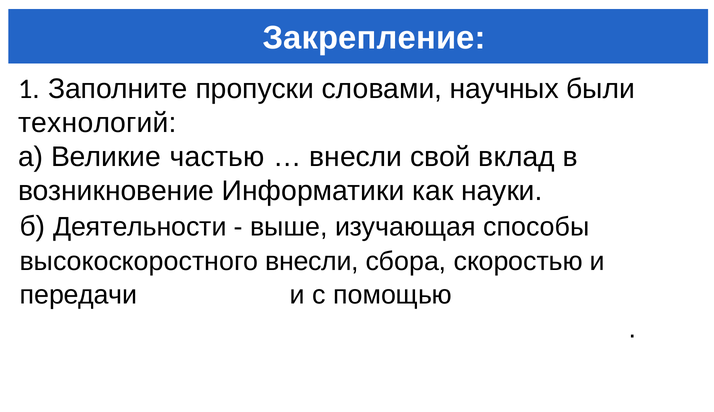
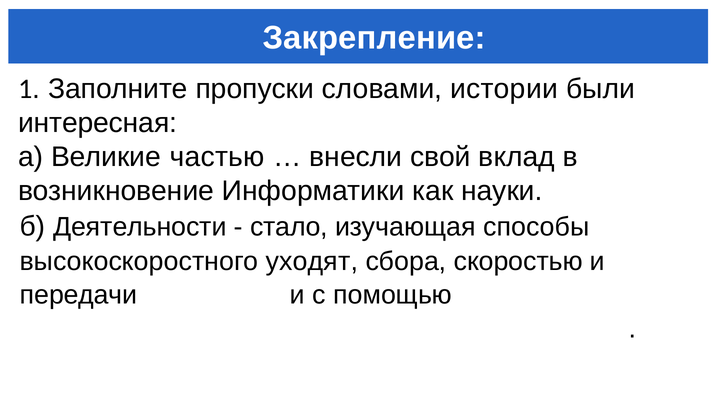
научных: научных -> истории
технологий at (97, 123): технологий -> интересная
выше: выше -> стало
высокоскоростного внесли: внесли -> уходят
